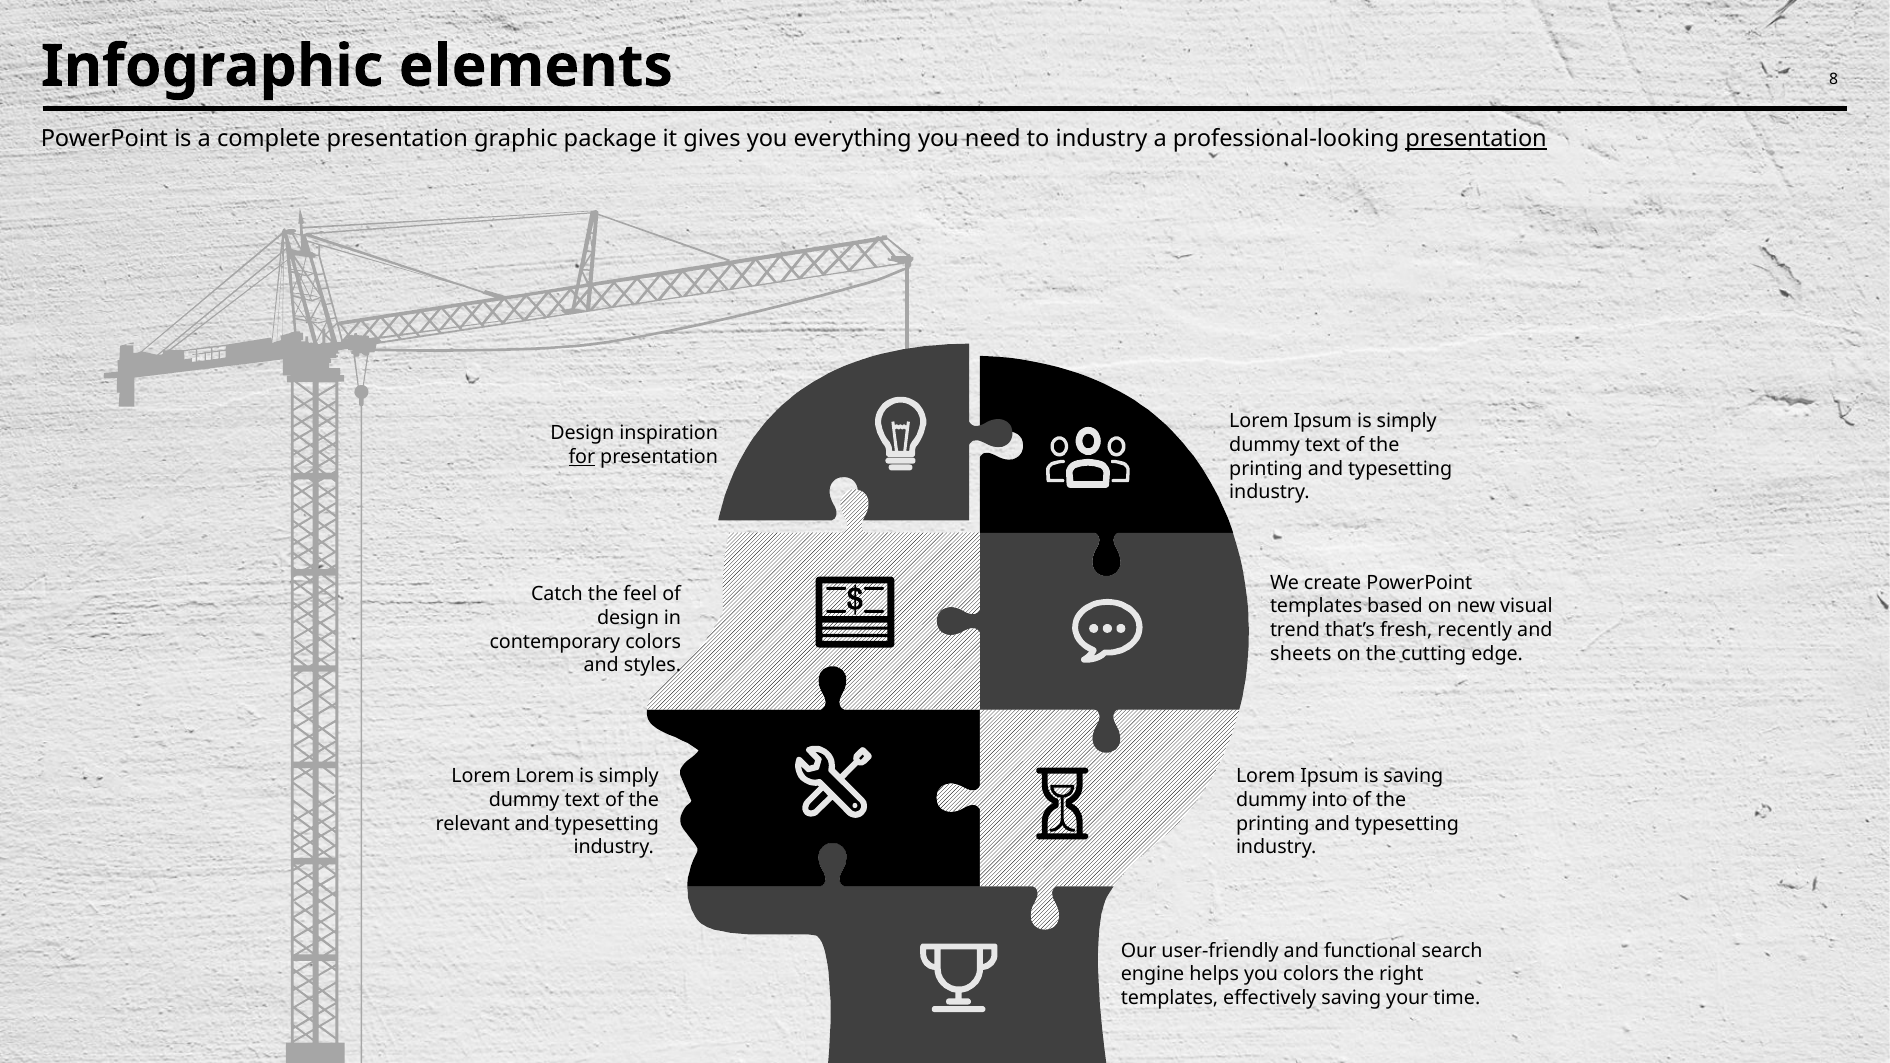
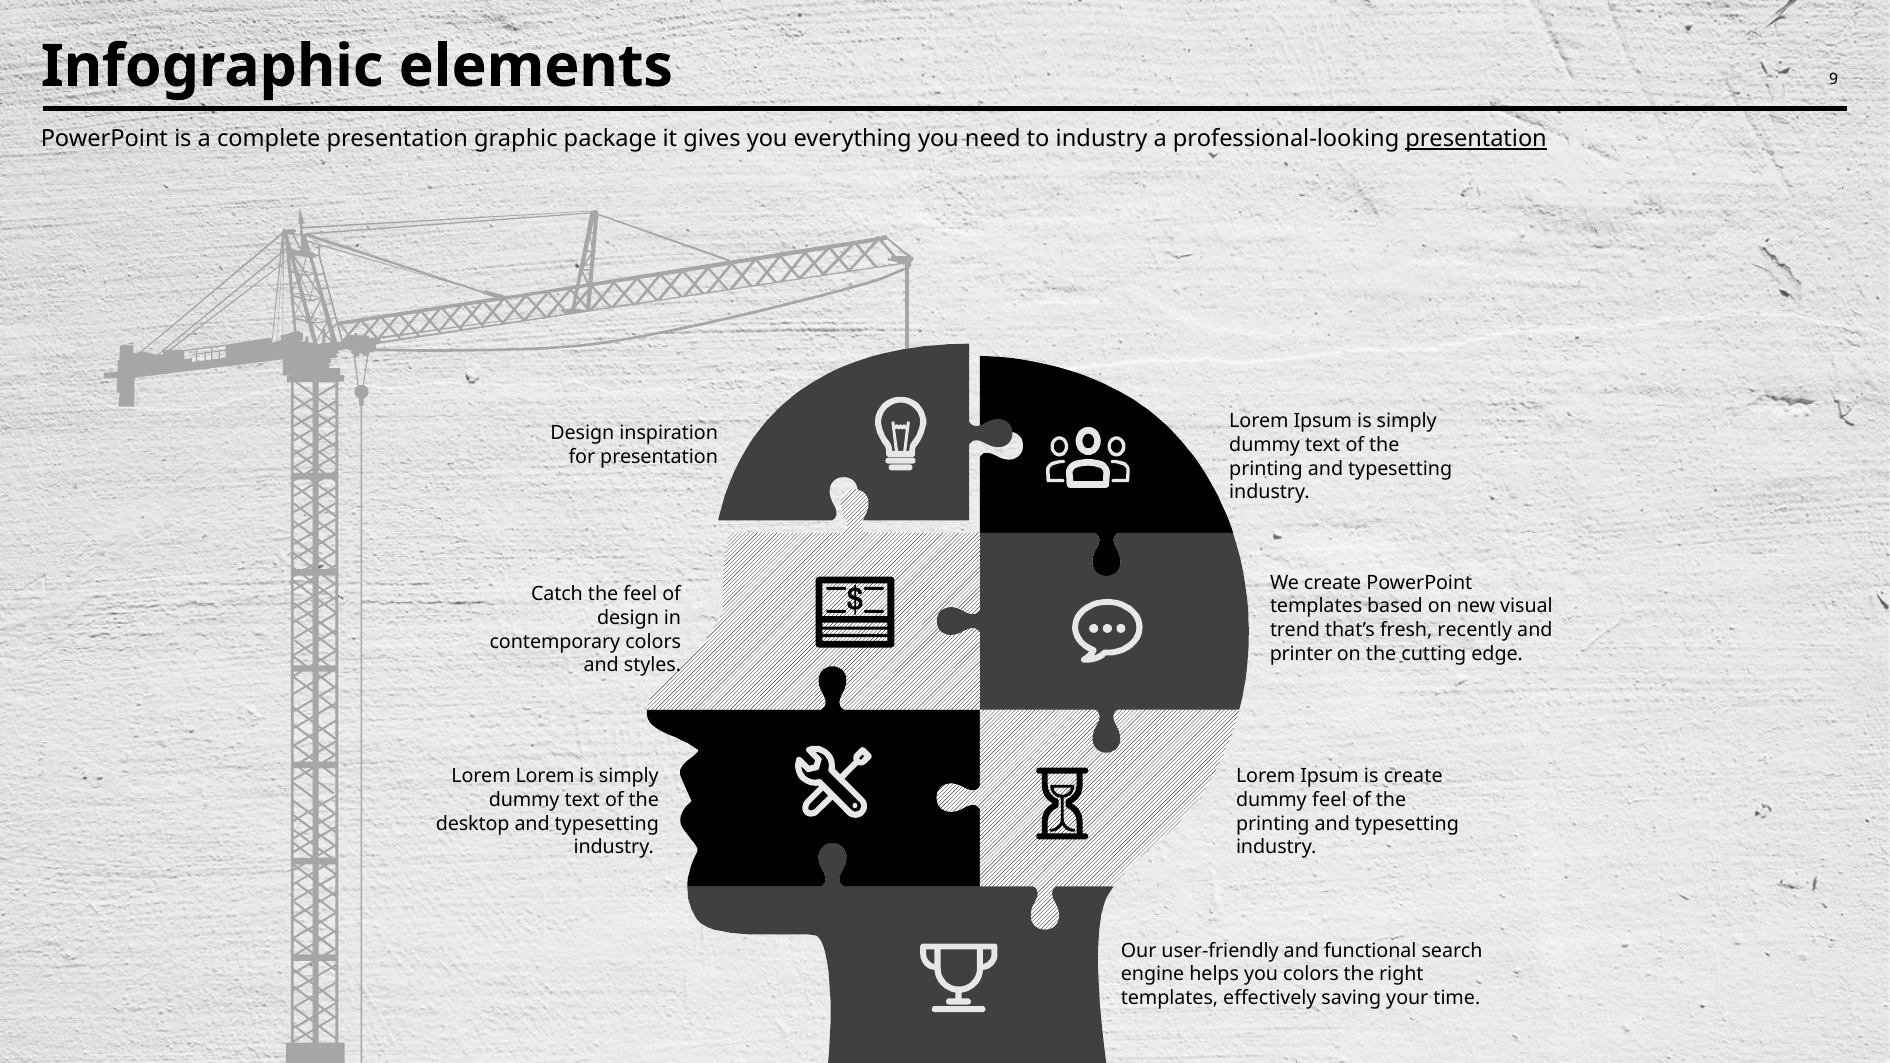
8: 8 -> 9
for underline: present -> none
sheets: sheets -> printer
is saving: saving -> create
dummy into: into -> feel
relevant: relevant -> desktop
